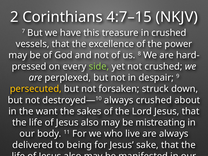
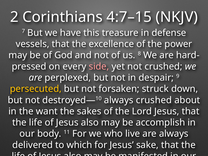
in crushed: crushed -> defense
side colour: light green -> pink
mistreating: mistreating -> accomplish
being: being -> which
